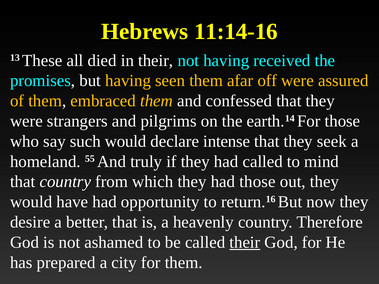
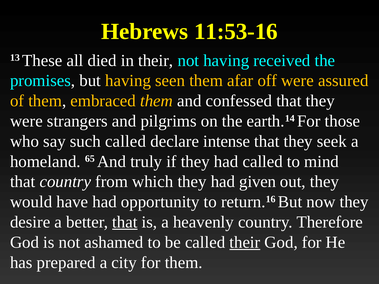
11:14-16: 11:14-16 -> 11:53-16
such would: would -> called
55: 55 -> 65
had those: those -> given
that at (125, 222) underline: none -> present
